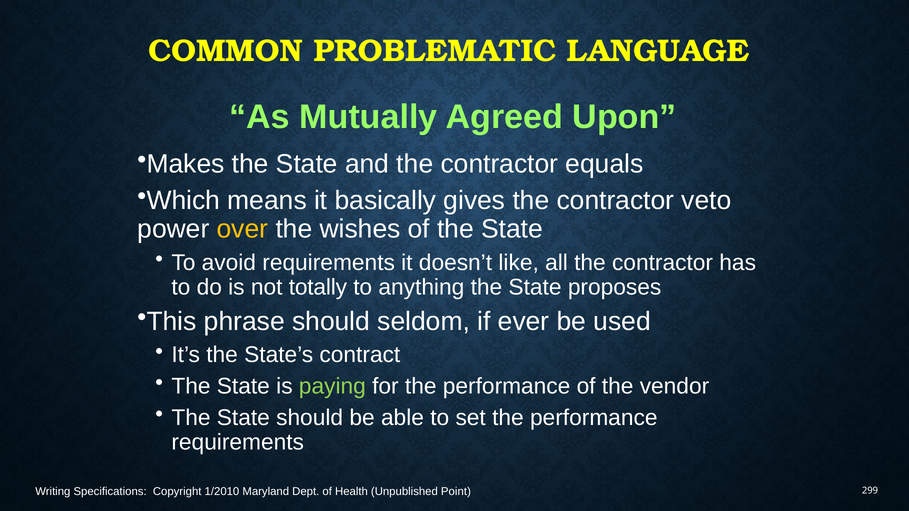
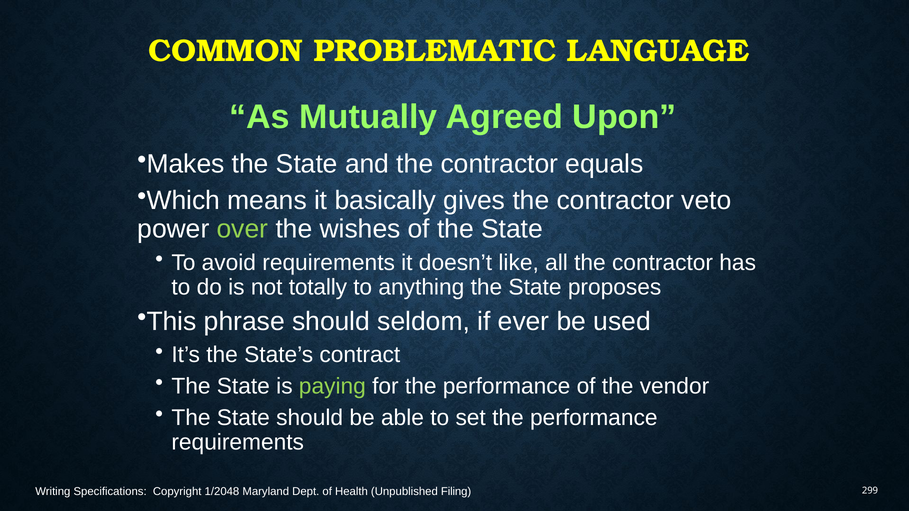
over colour: yellow -> light green
1/2010: 1/2010 -> 1/2048
Point: Point -> Filing
